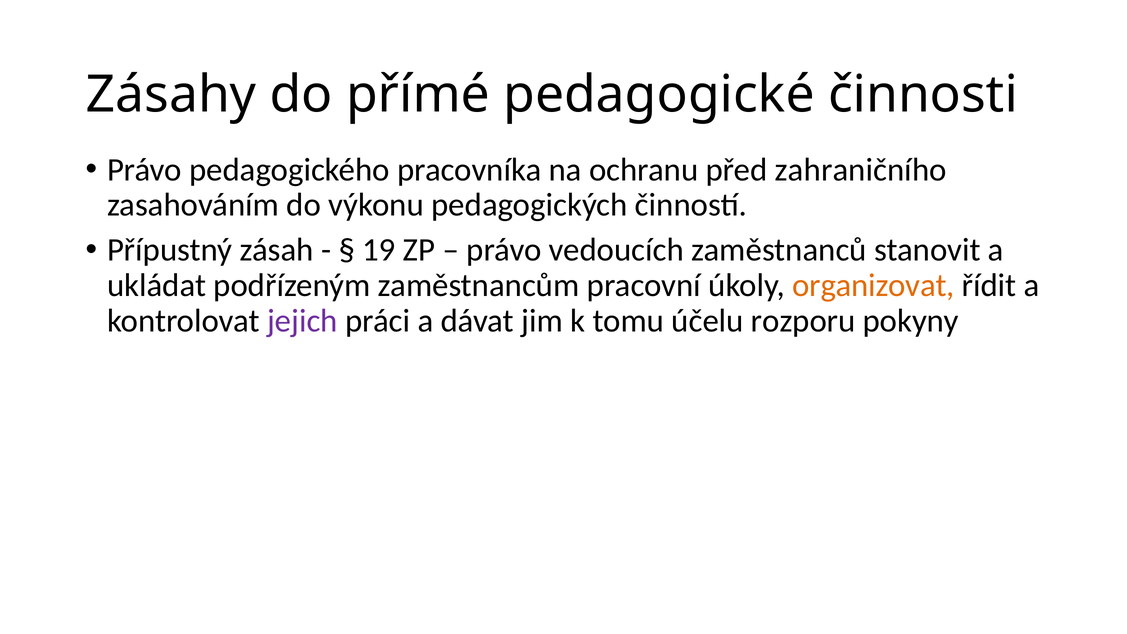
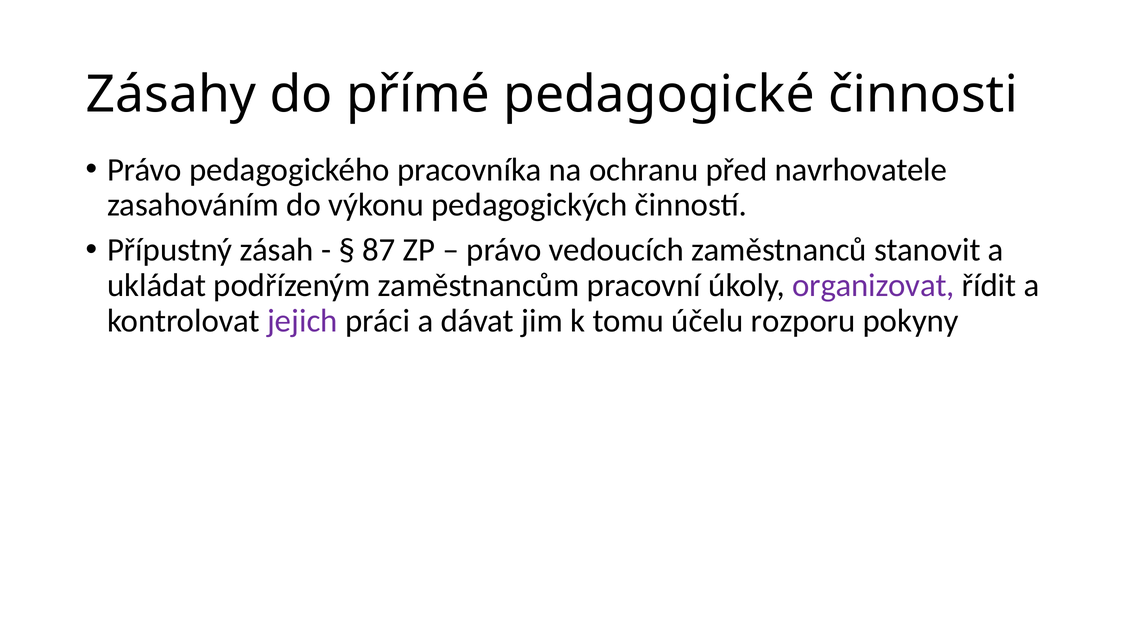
zahraničního: zahraničního -> navrhovatele
19: 19 -> 87
organizovat colour: orange -> purple
